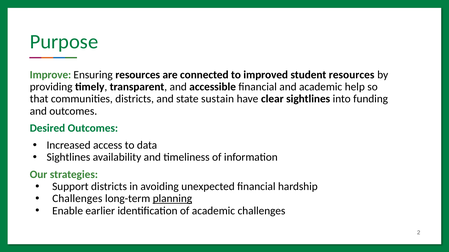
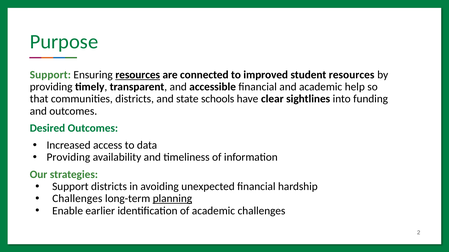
Improve at (50, 75): Improve -> Support
resources at (138, 75) underline: none -> present
sustain: sustain -> schools
Sightlines at (68, 158): Sightlines -> Providing
